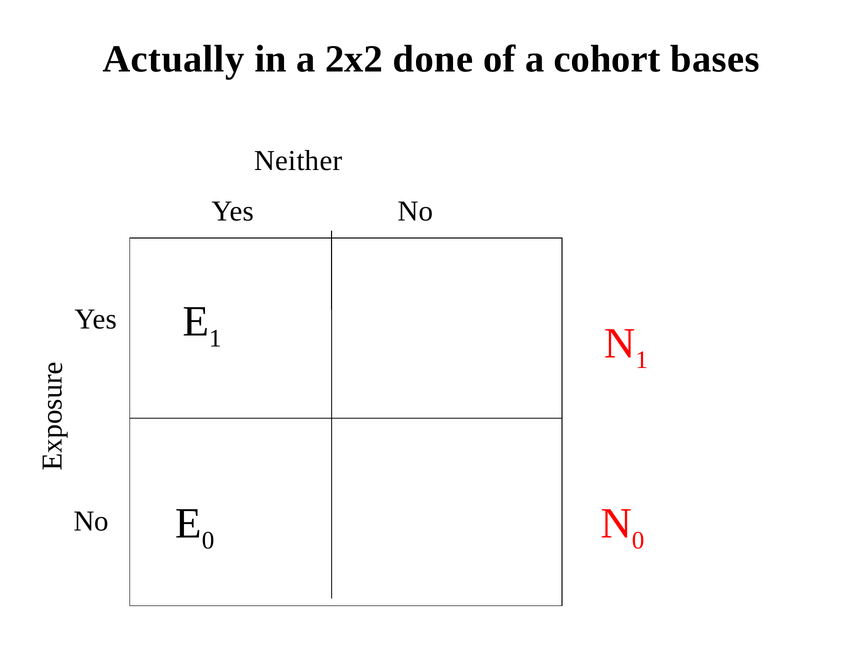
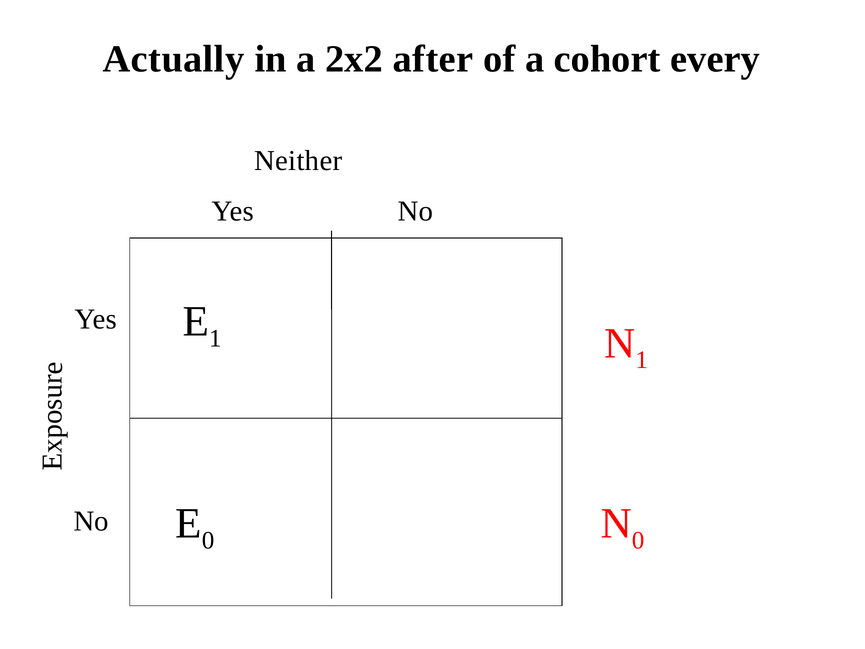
done: done -> after
bases: bases -> every
